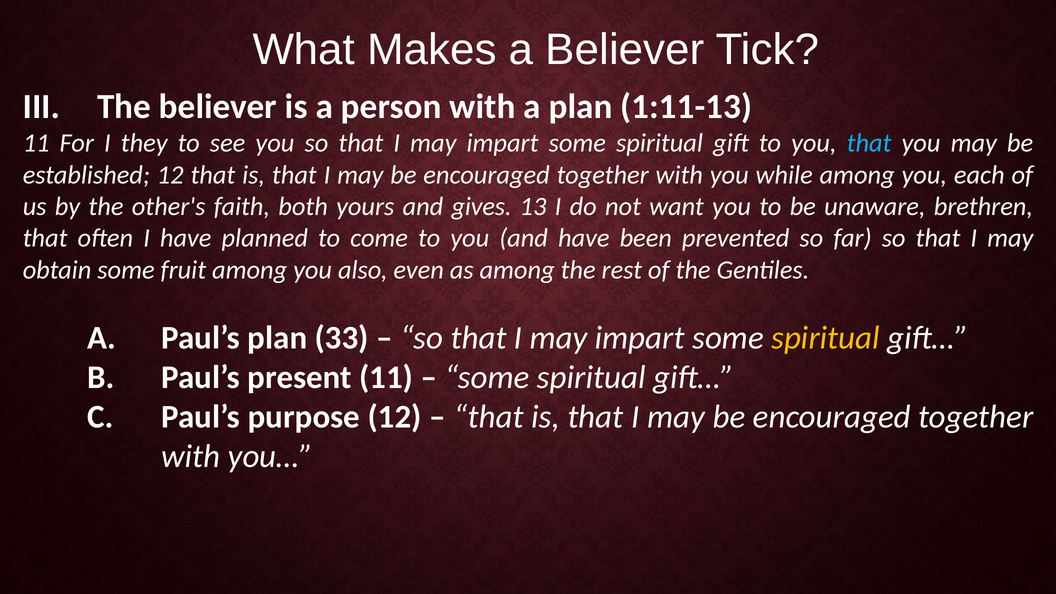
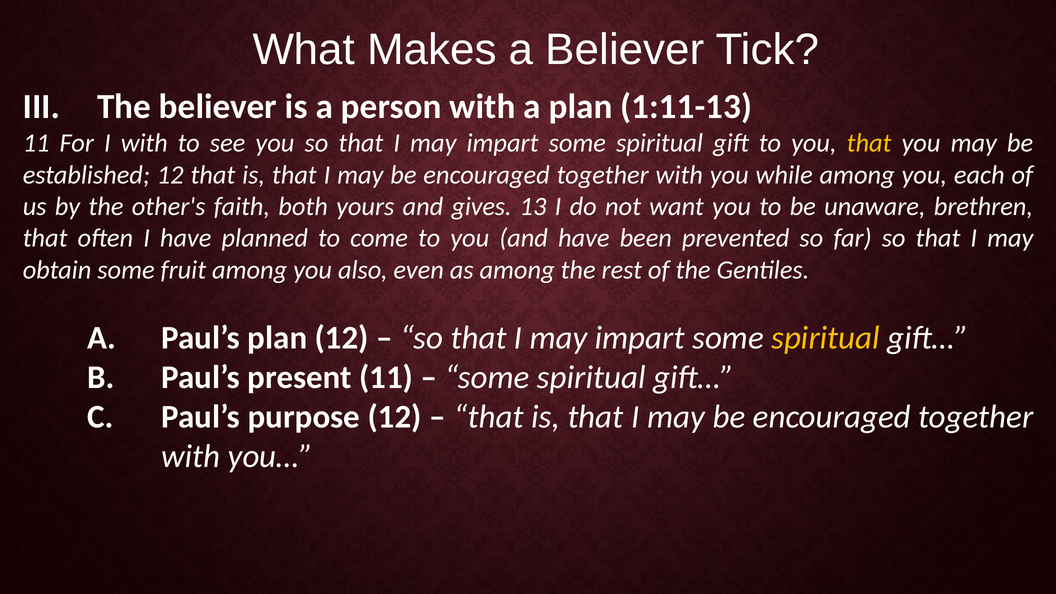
I they: they -> with
that at (869, 143) colour: light blue -> yellow
plan 33: 33 -> 12
